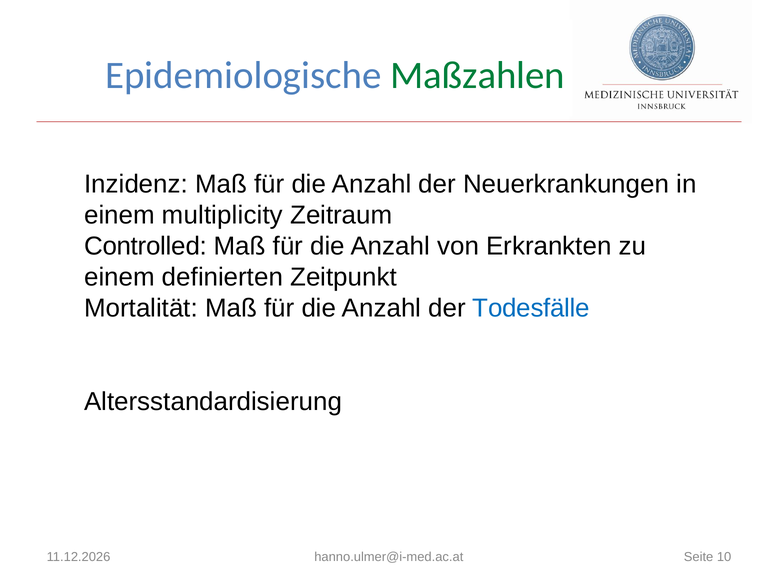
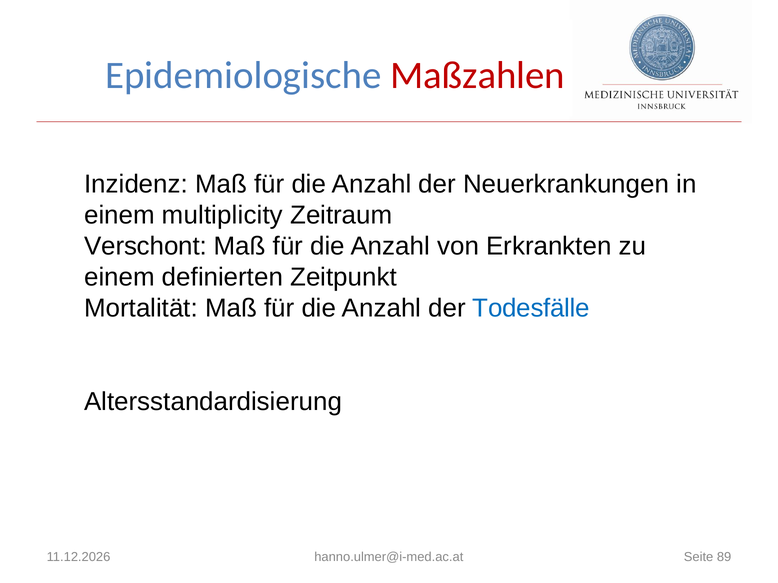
Maßzahlen colour: green -> red
Controlled: Controlled -> Verschont
10: 10 -> 89
